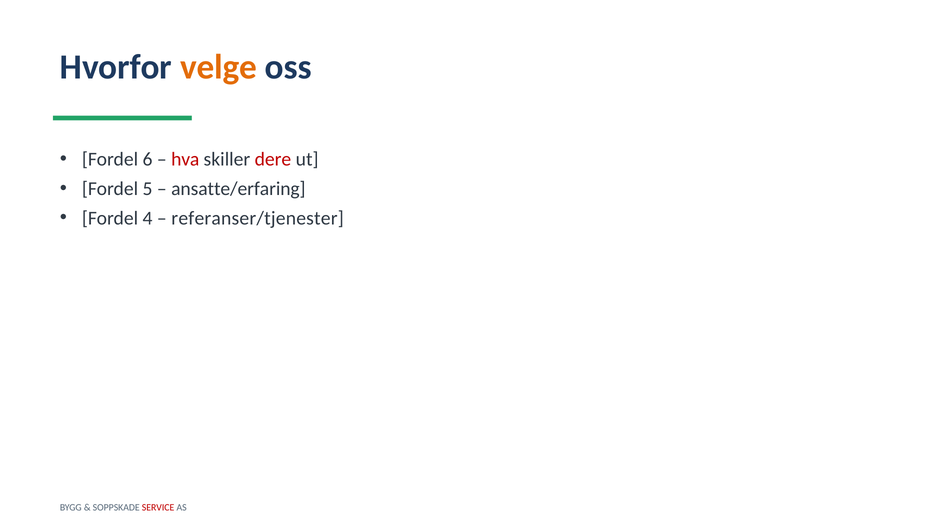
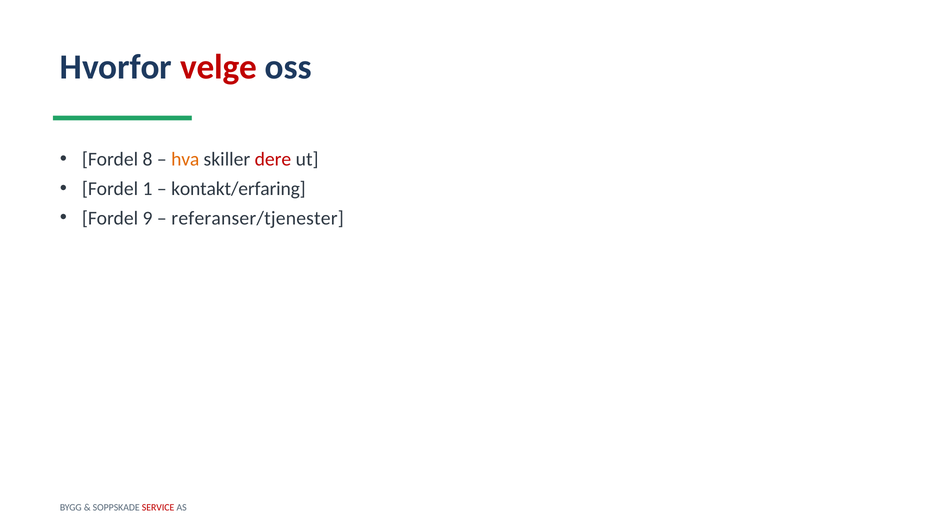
velge colour: orange -> red
6: 6 -> 8
hva colour: red -> orange
5: 5 -> 1
ansatte/erfaring: ansatte/erfaring -> kontakt/erfaring
4: 4 -> 9
